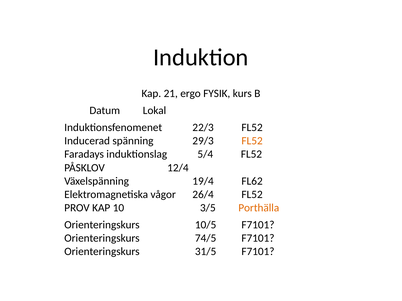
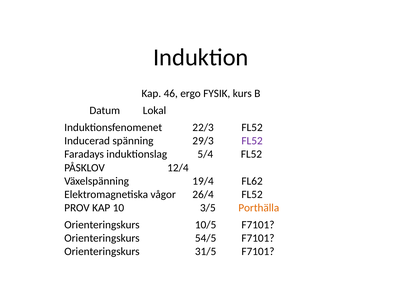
21: 21 -> 46
FL52 at (252, 141) colour: orange -> purple
74/5: 74/5 -> 54/5
